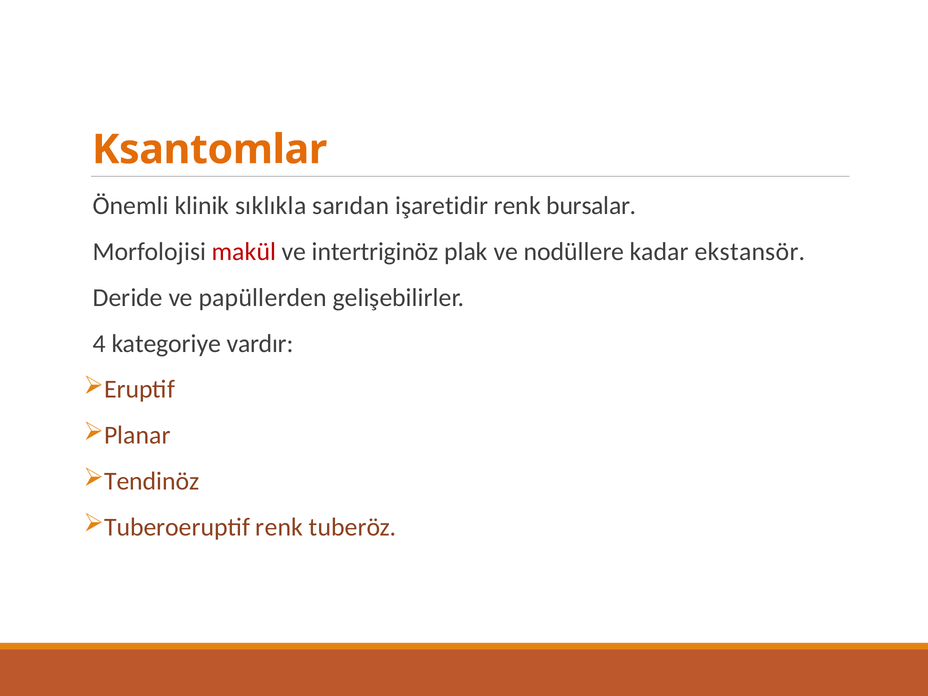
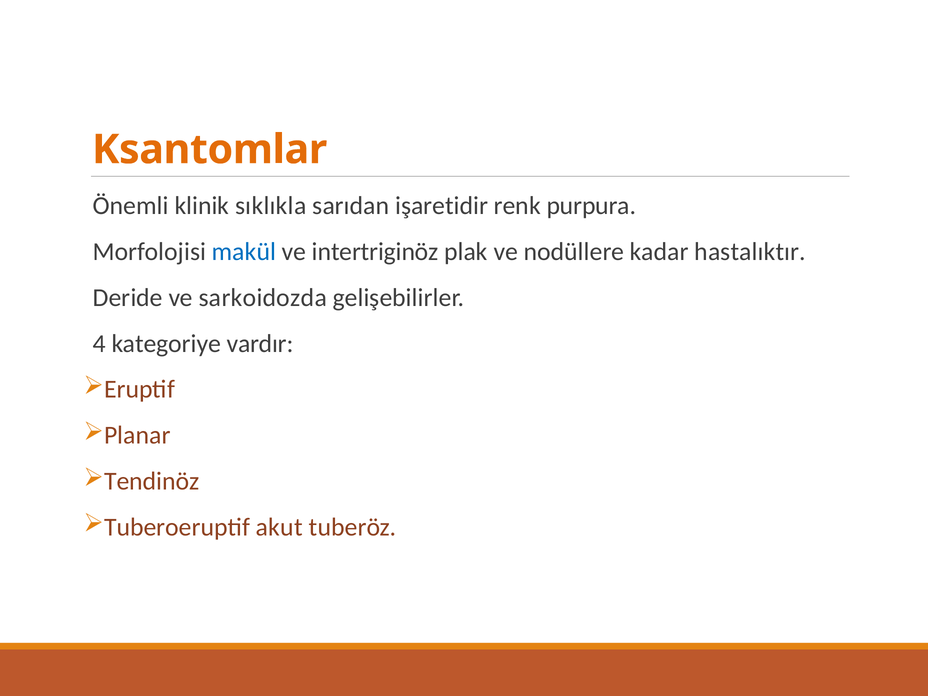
bursalar: bursalar -> purpura
makül colour: red -> blue
ekstansör: ekstansör -> hastalıktır
papüllerden: papüllerden -> sarkoidozda
Tuberoeruptif renk: renk -> akut
